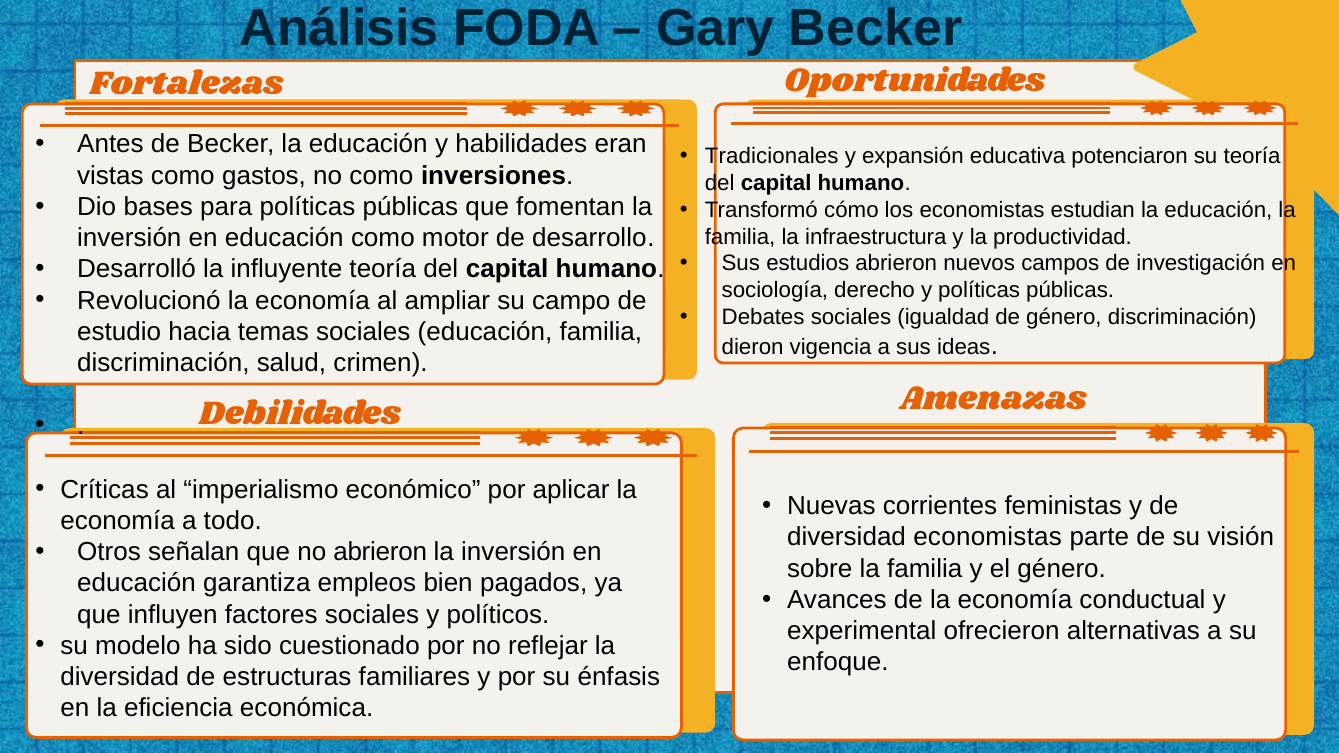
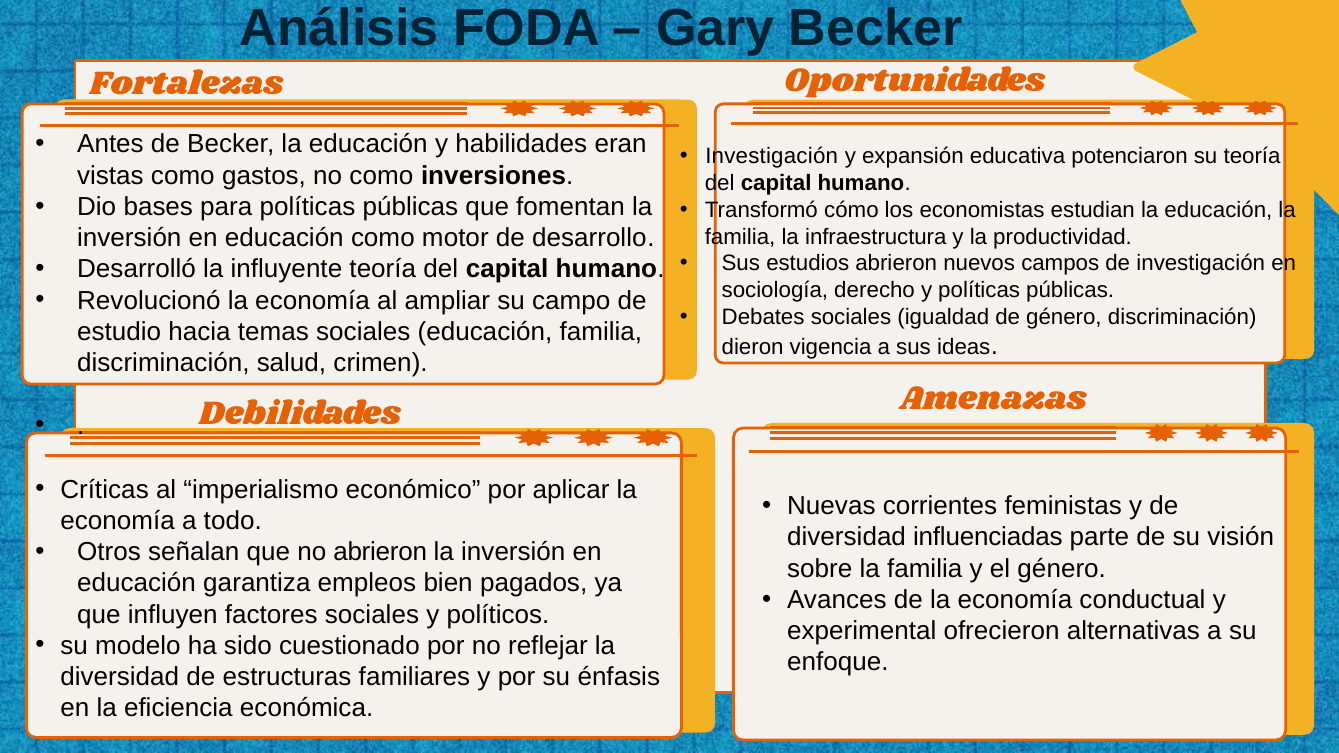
Tradicionales at (772, 156): Tradicionales -> Investigación
diversidad economistas: economistas -> influenciadas
